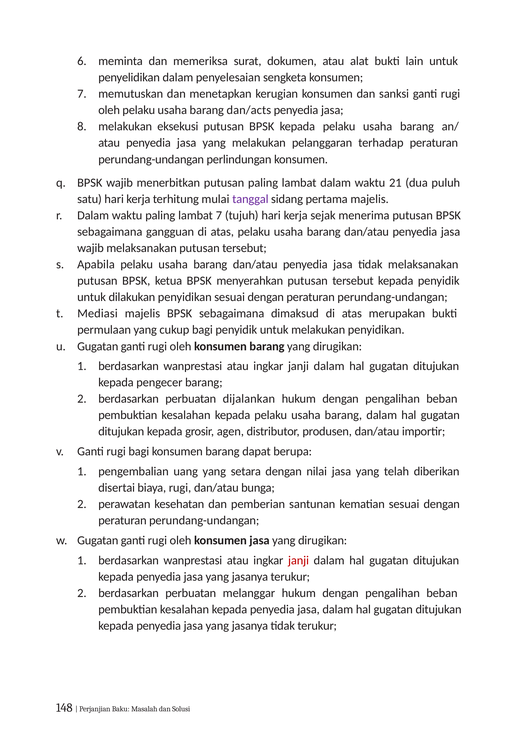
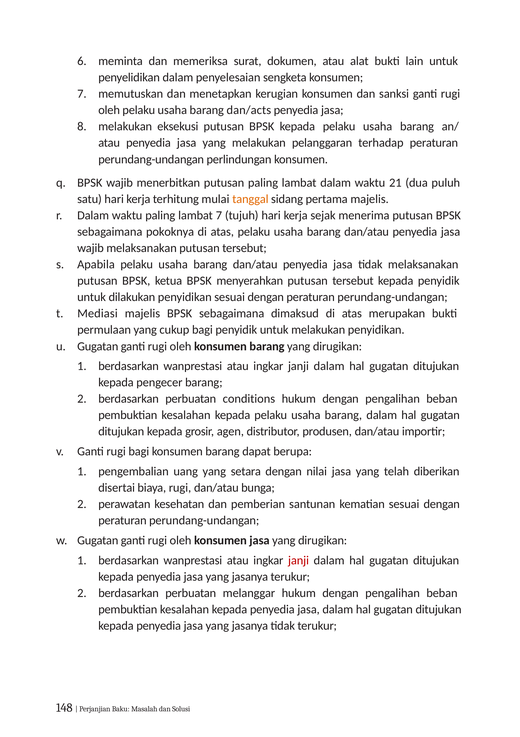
tanggal colour: purple -> orange
gangguan: gangguan -> pokoknya
dijalankan: dijalankan -> conditions
